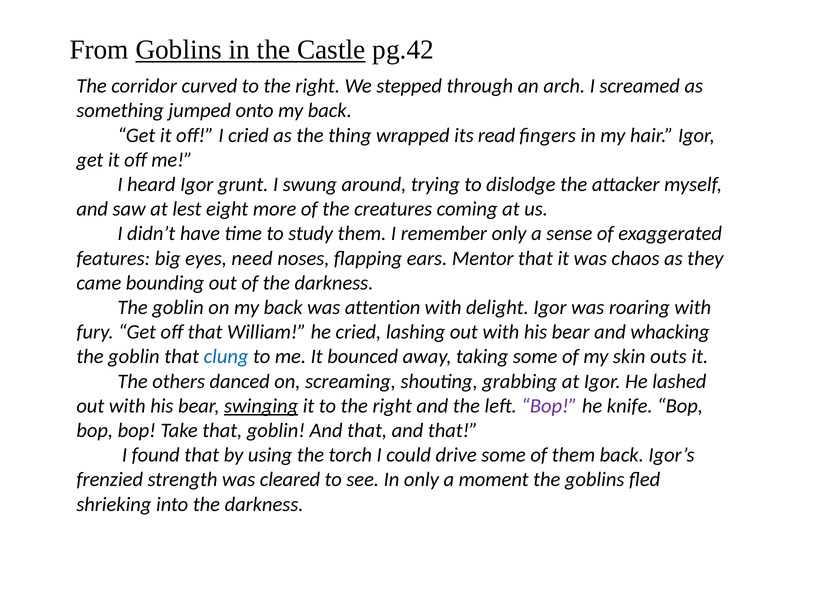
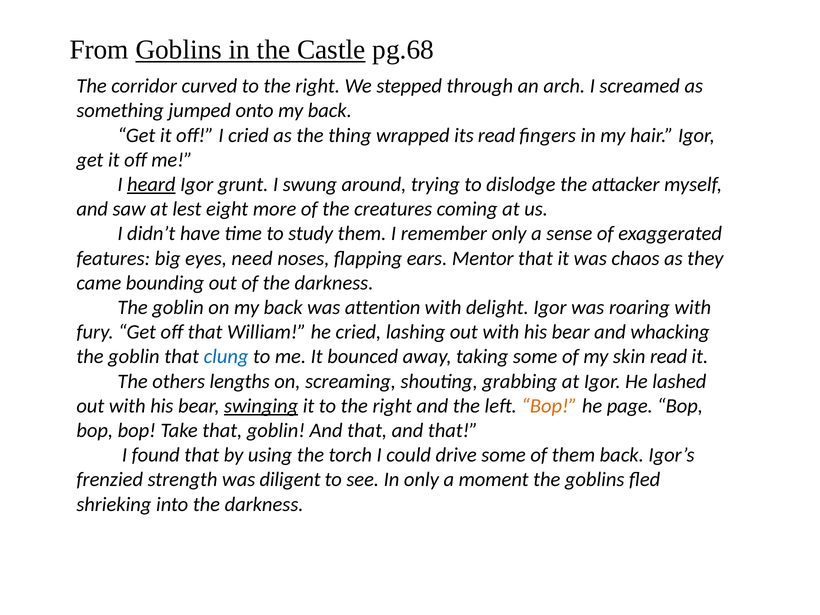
pg.42: pg.42 -> pg.68
heard underline: none -> present
skin outs: outs -> read
danced: danced -> lengths
Bop at (549, 406) colour: purple -> orange
knife: knife -> page
cleared: cleared -> diligent
